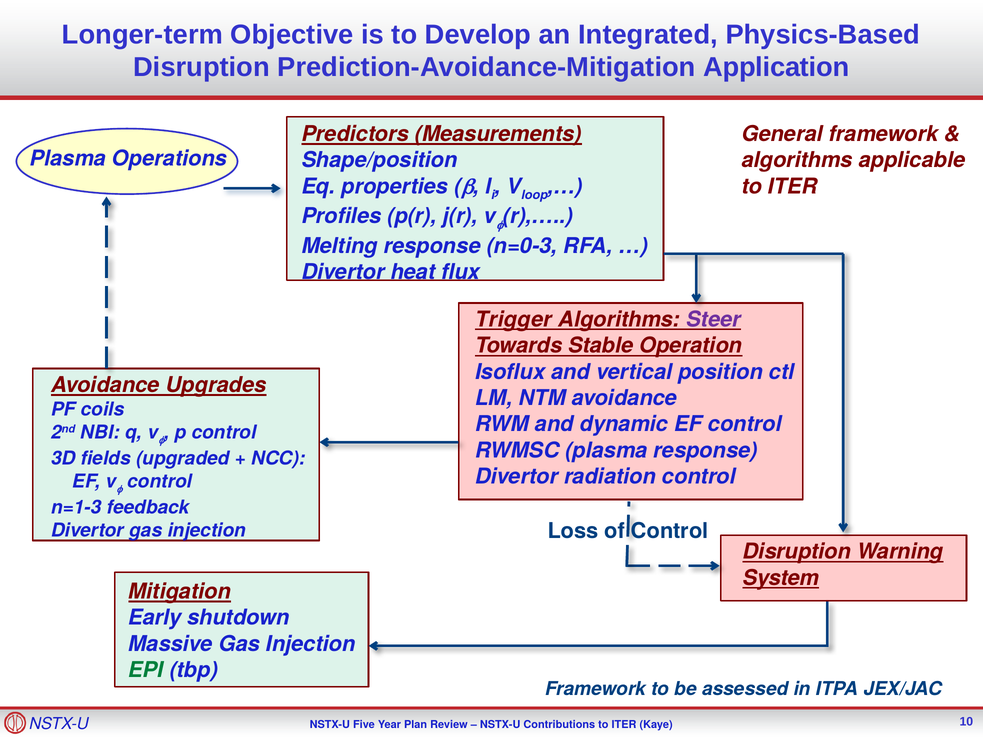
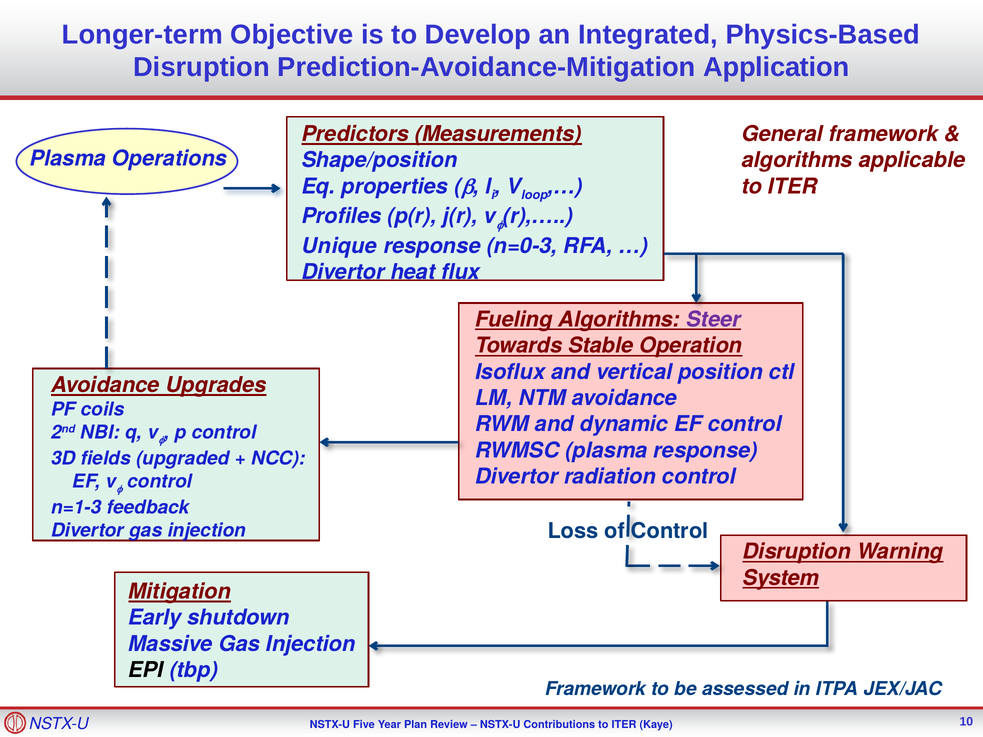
Melting: Melting -> Unique
Trigger: Trigger -> Fueling
EPI colour: green -> black
